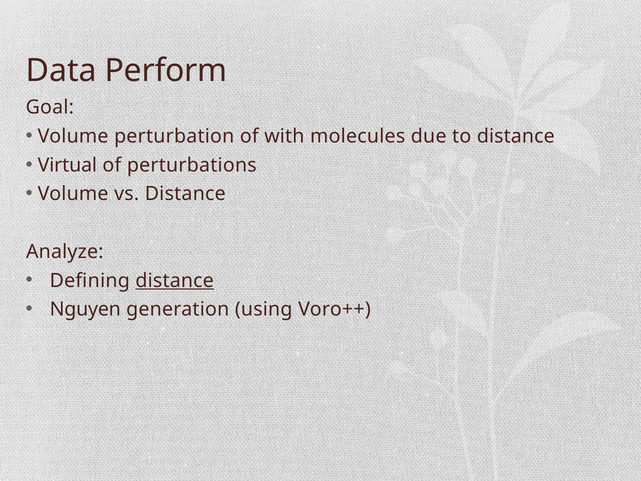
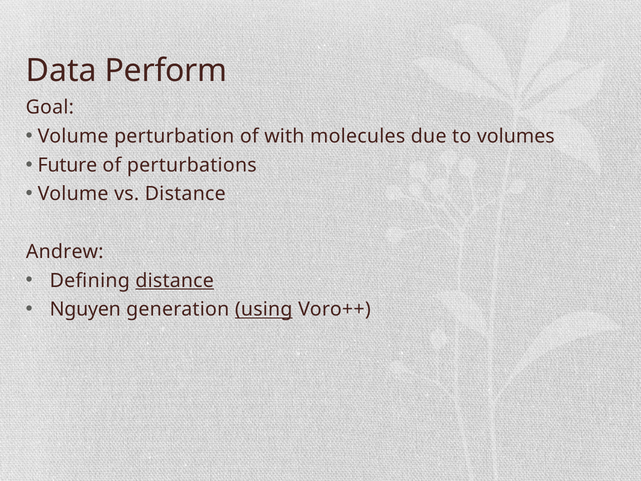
to distance: distance -> volumes
Virtual: Virtual -> Future
Analyze: Analyze -> Andrew
using underline: none -> present
